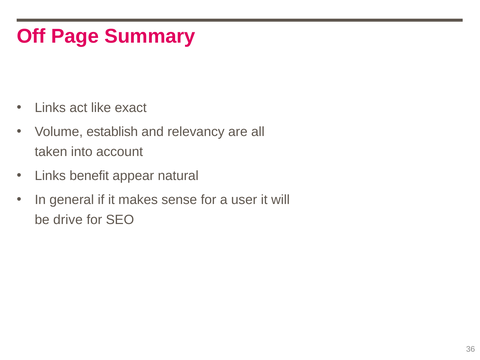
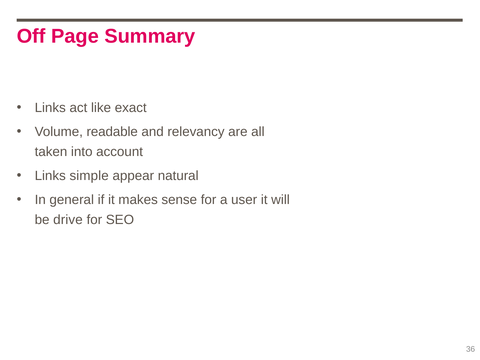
establish: establish -> readable
benefit: benefit -> simple
